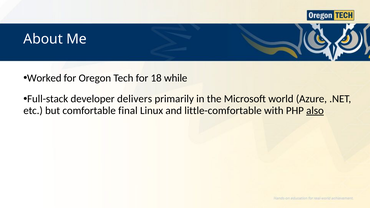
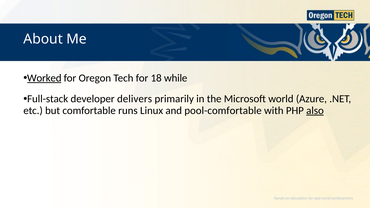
Worked underline: none -> present
final: final -> runs
little-comfortable: little-comfortable -> pool-comfortable
